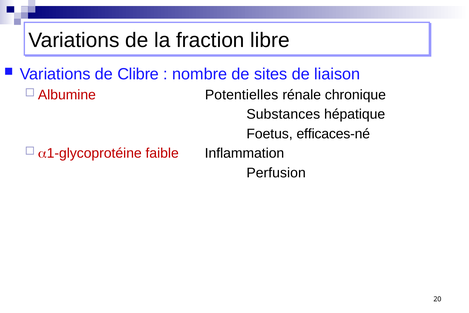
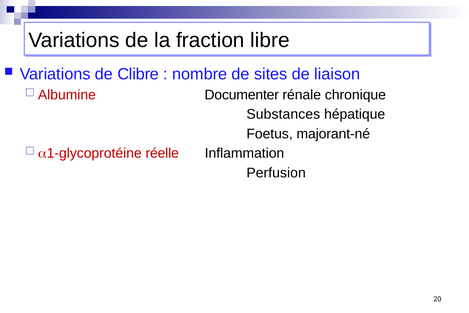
Potentielles: Potentielles -> Documenter
efficaces-né: efficaces-né -> majorant-né
faible: faible -> réelle
